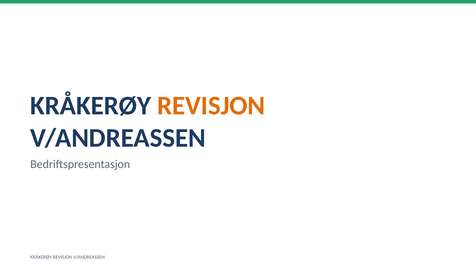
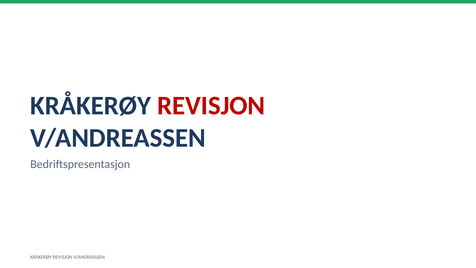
REVISJON at (211, 106) colour: orange -> red
